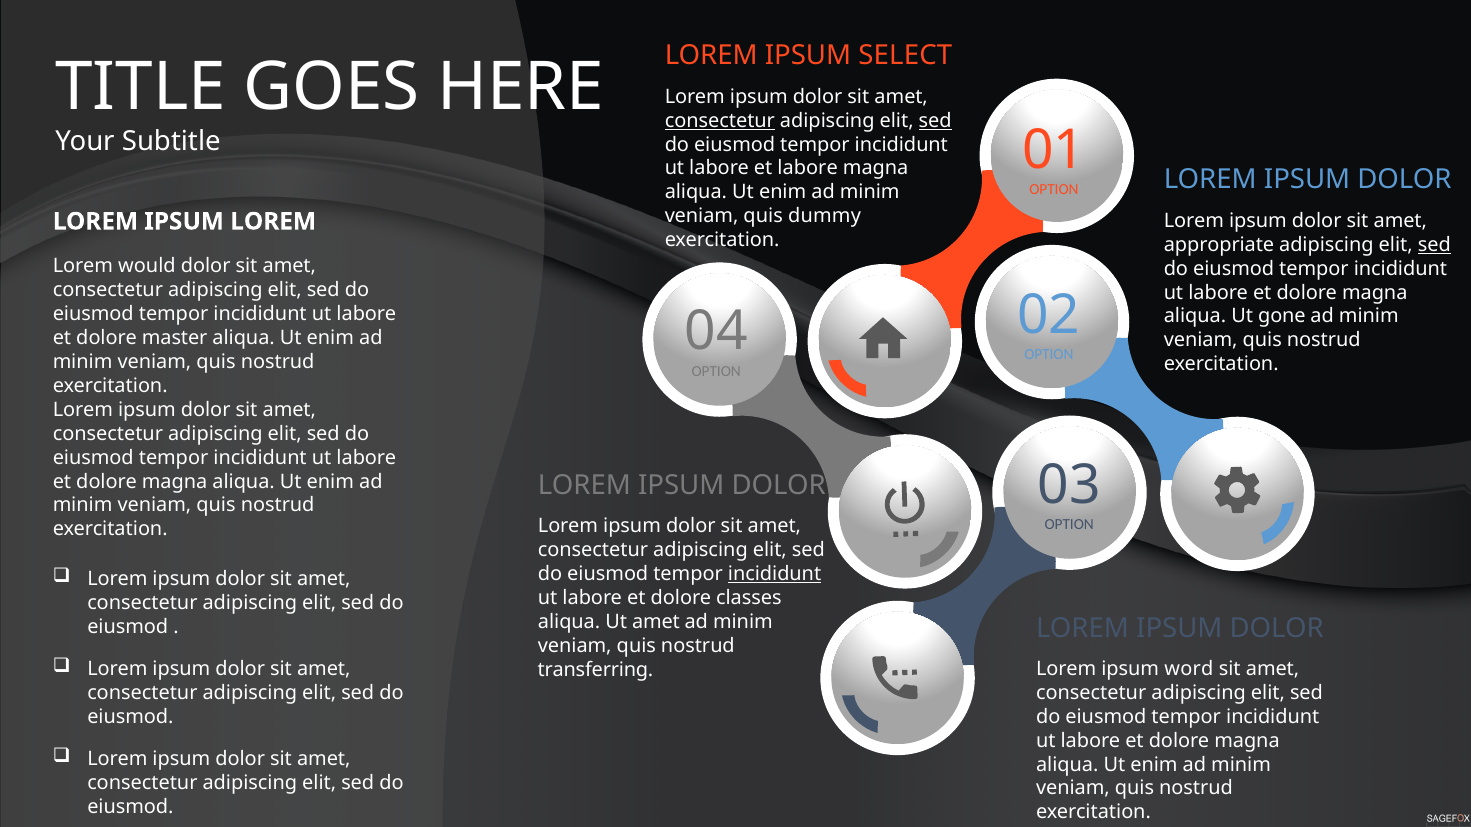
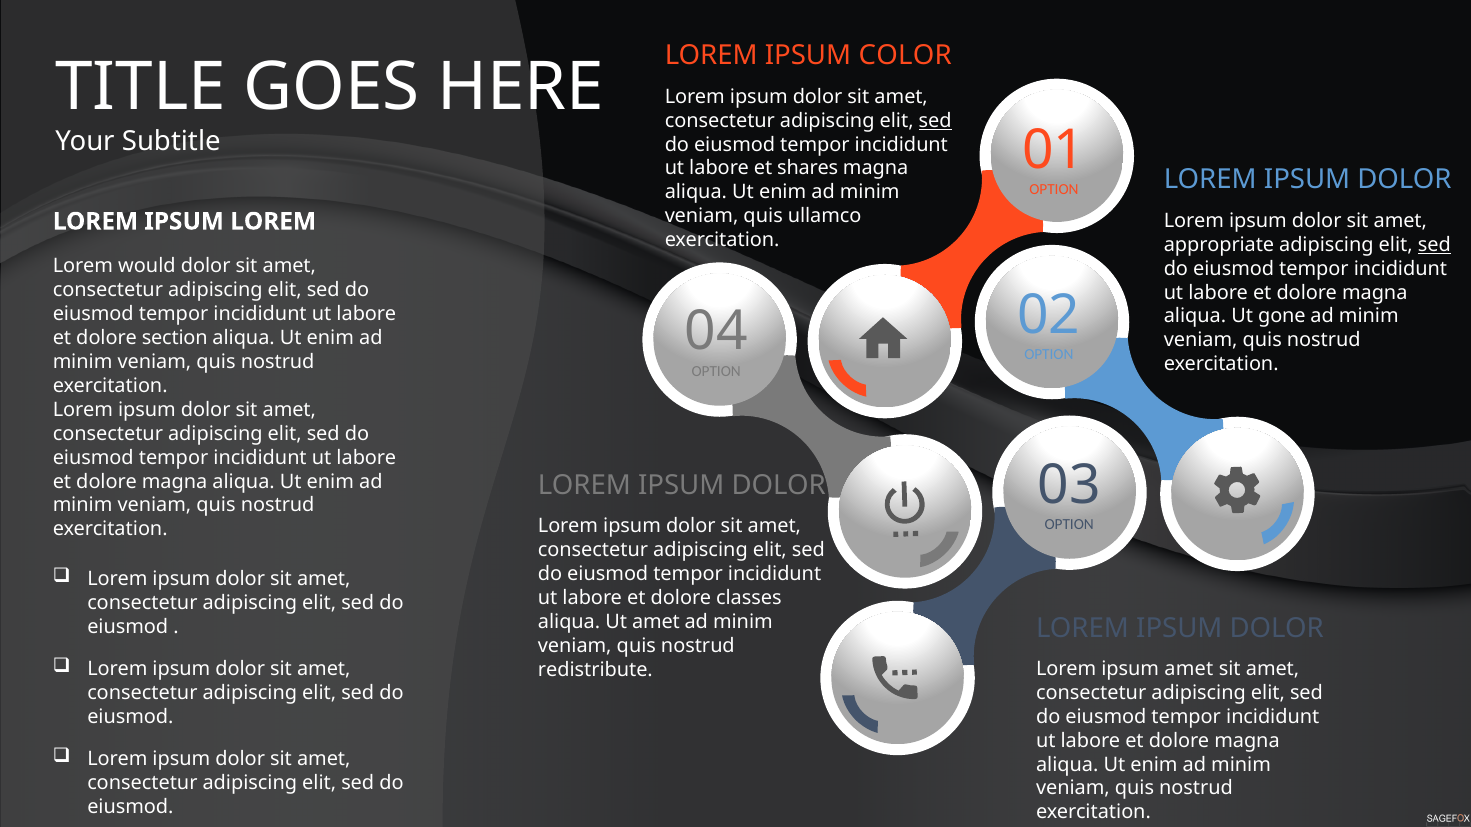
SELECT: SELECT -> COLOR
consectetur at (720, 121) underline: present -> none
et labore: labore -> shares
dummy: dummy -> ullamco
master: master -> section
incididunt at (775, 574) underline: present -> none
ipsum word: word -> amet
transferring: transferring -> redistribute
